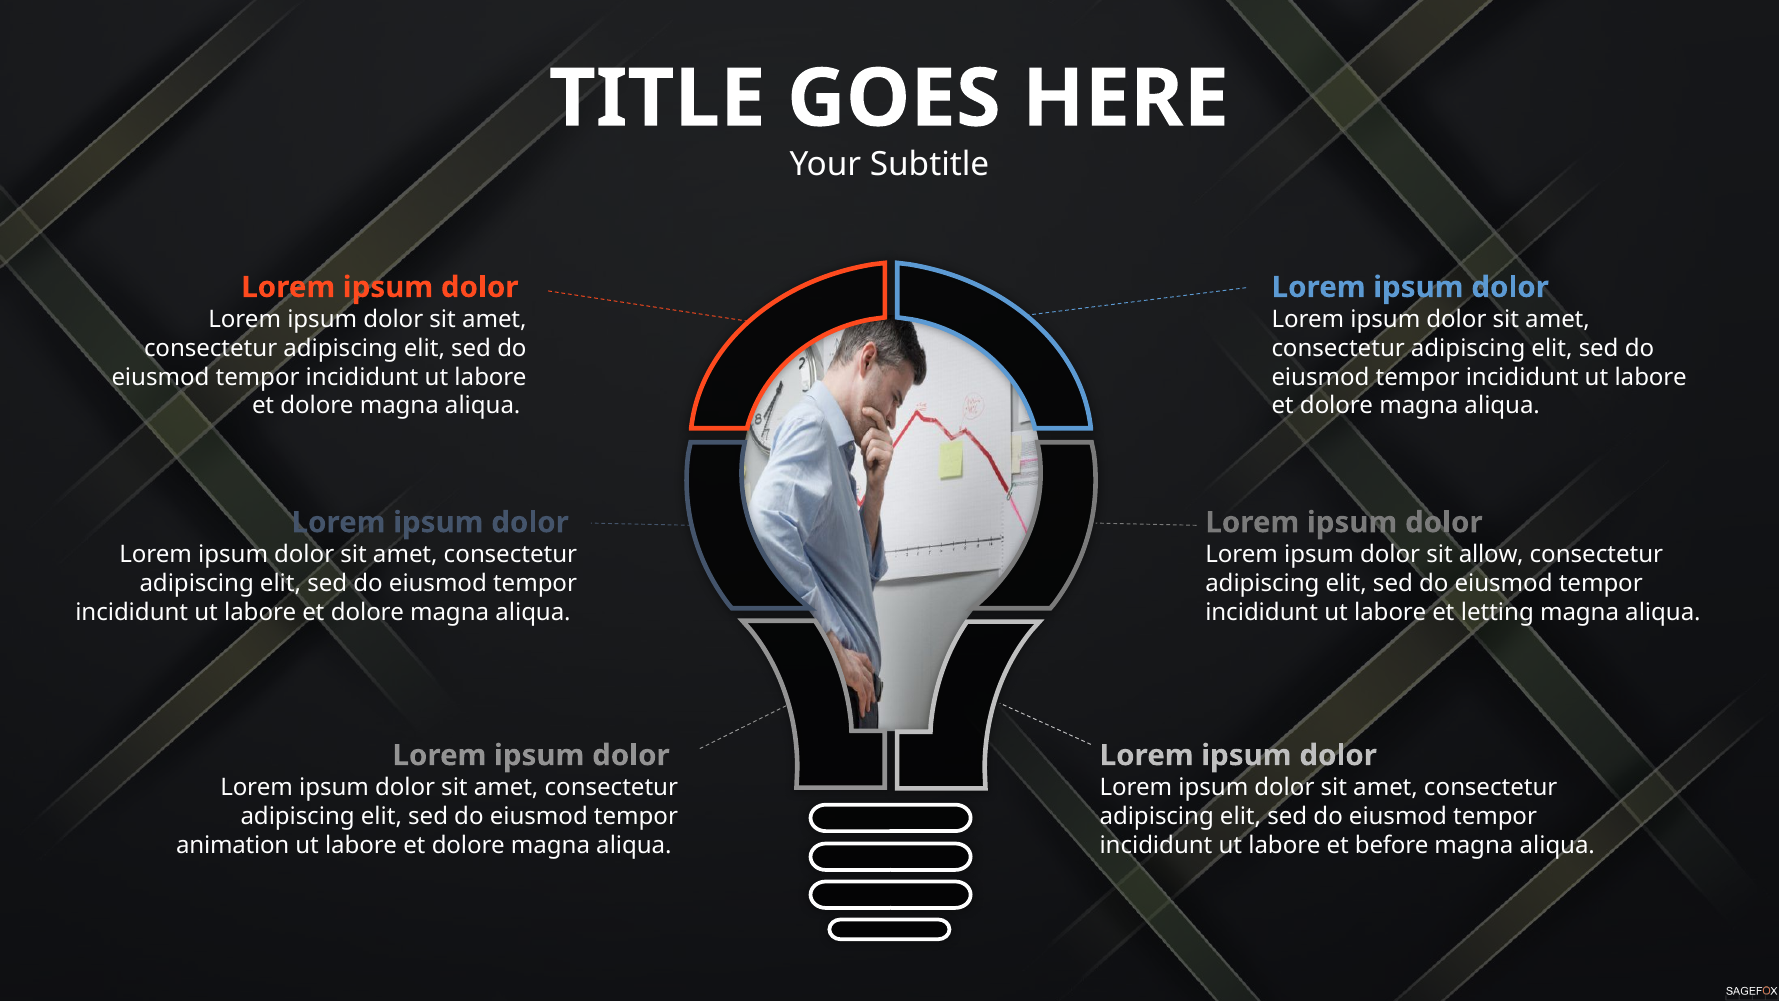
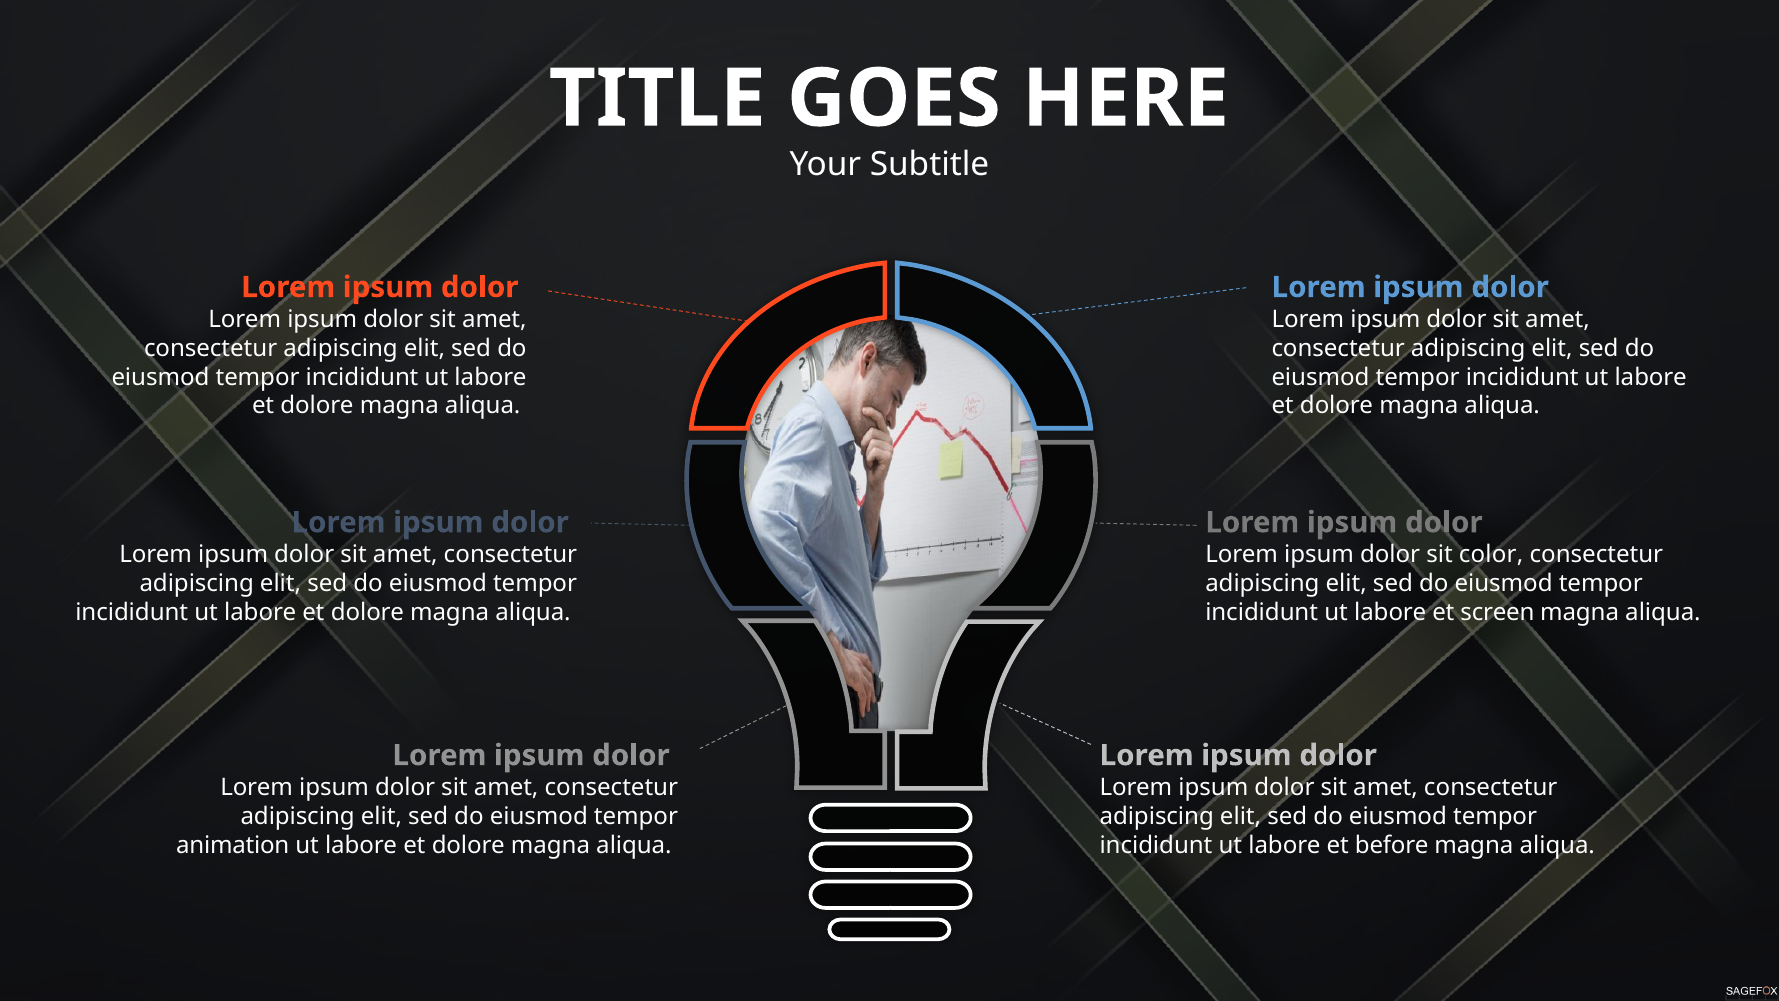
allow: allow -> color
letting: letting -> screen
